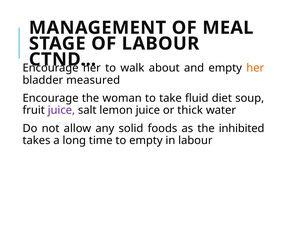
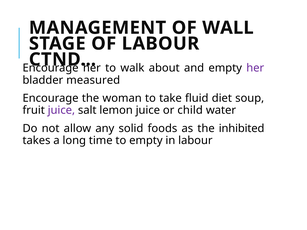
MEAL: MEAL -> WALL
her at (255, 68) colour: orange -> purple
thick: thick -> child
